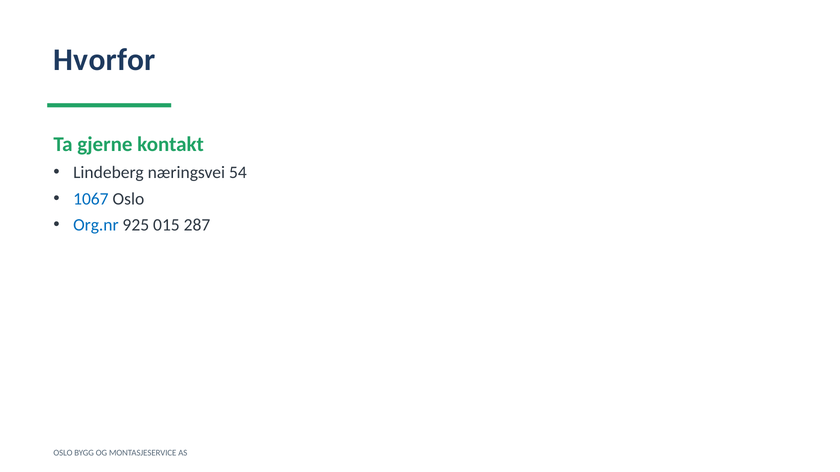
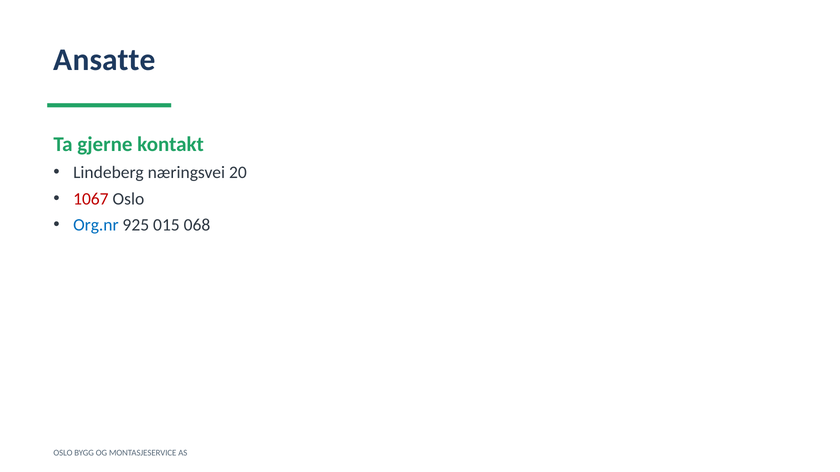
Hvorfor: Hvorfor -> Ansatte
54: 54 -> 20
1067 colour: blue -> red
287: 287 -> 068
